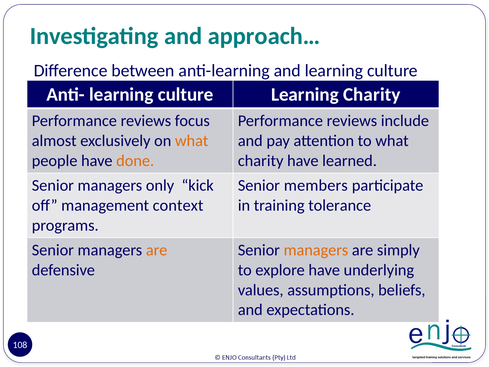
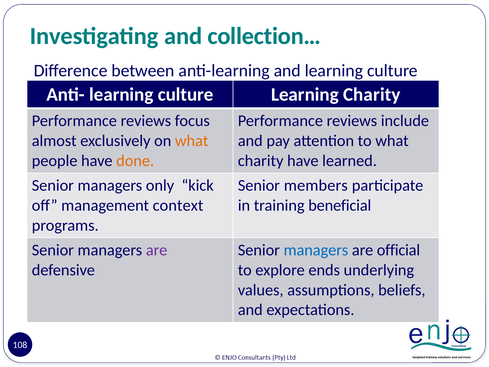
approach…: approach… -> collection…
tolerance: tolerance -> beneficial
are at (157, 250) colour: orange -> purple
managers at (316, 250) colour: orange -> blue
simply: simply -> official
explore have: have -> ends
